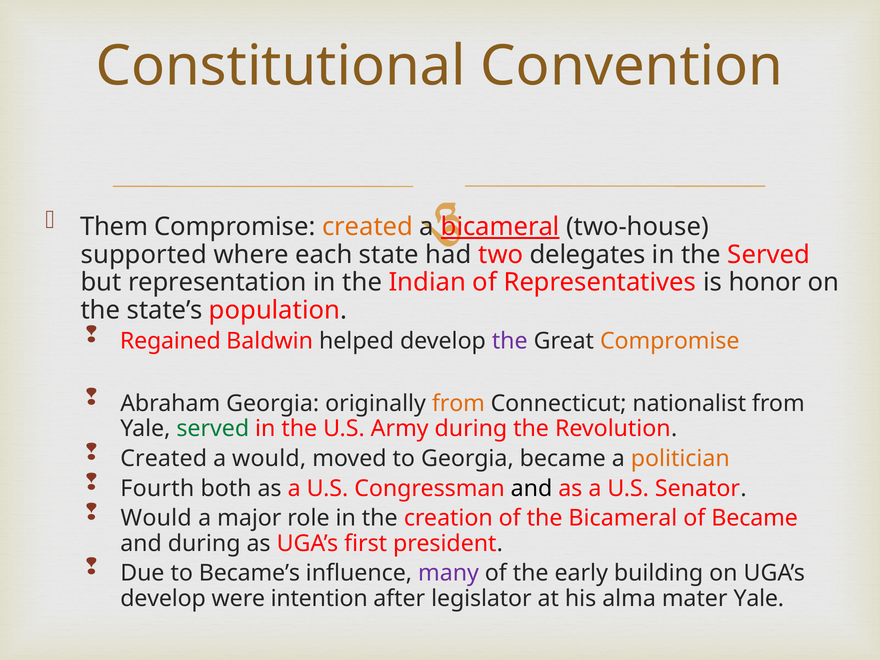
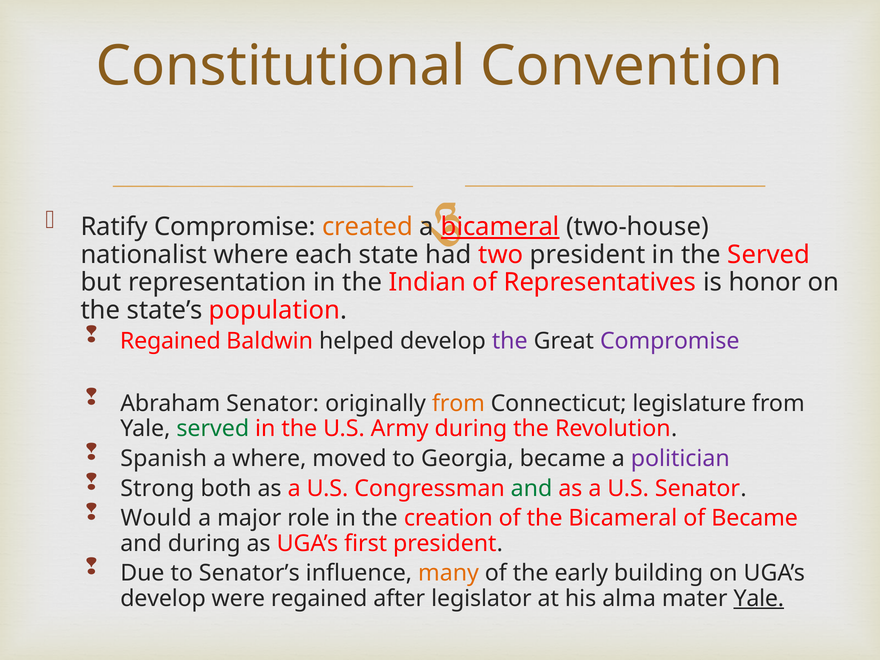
Them: Them -> Ratify
supported: supported -> nationalist
two delegates: delegates -> president
Compromise at (670, 341) colour: orange -> purple
Abraham Georgia: Georgia -> Senator
nationalist: nationalist -> legislature
Created at (164, 459): Created -> Spanish
a would: would -> where
politician colour: orange -> purple
Fourth: Fourth -> Strong
and at (531, 488) colour: black -> green
Became’s: Became’s -> Senator’s
many colour: purple -> orange
were intention: intention -> regained
Yale at (759, 598) underline: none -> present
